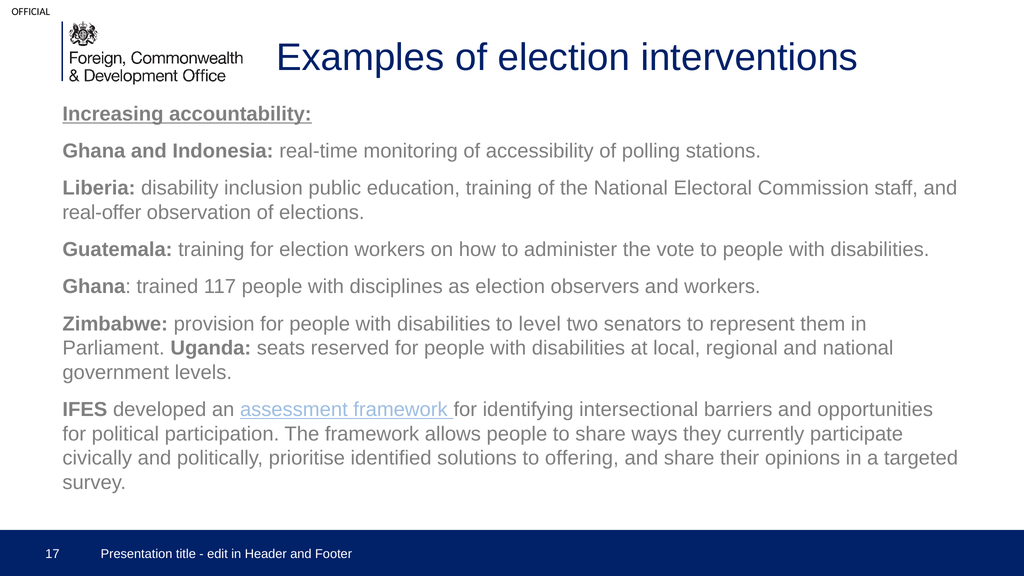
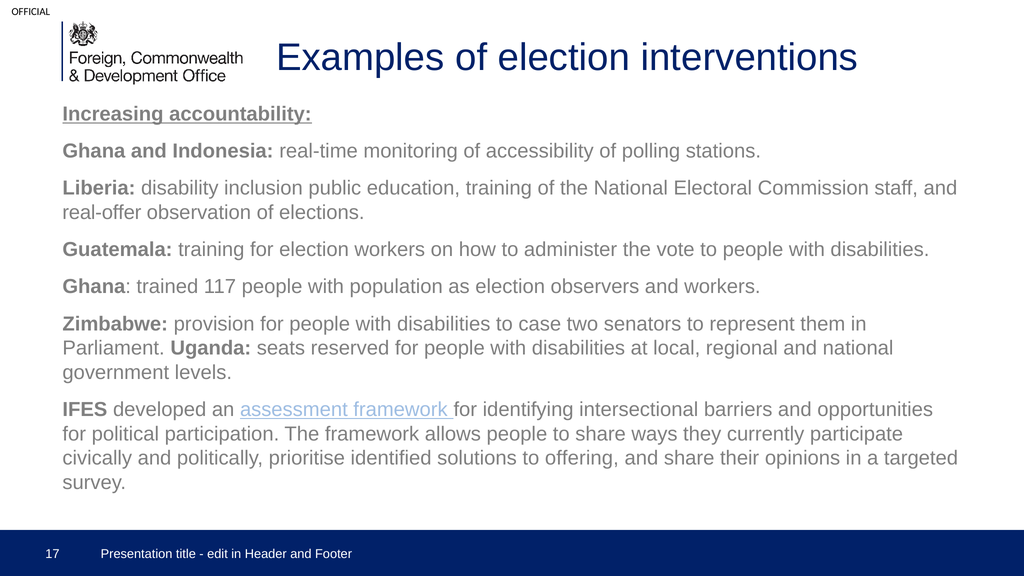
disciplines: disciplines -> population
level: level -> case
